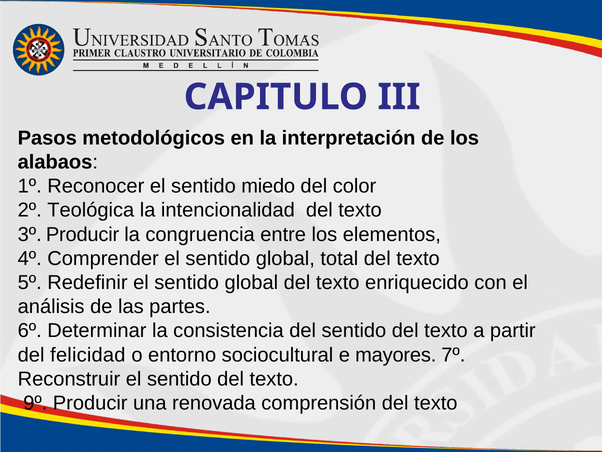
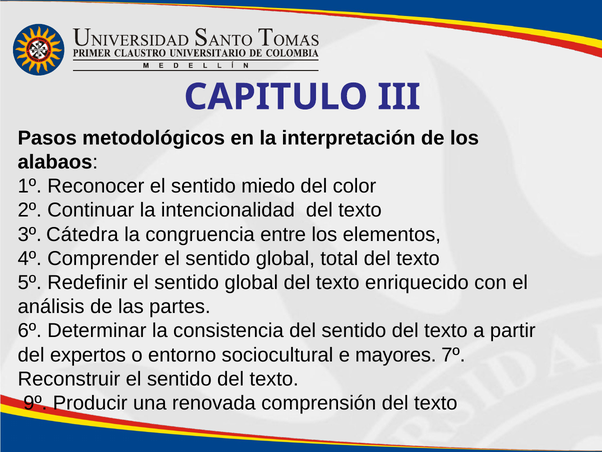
Teológica: Teológica -> Continuar
3º Producir: Producir -> Cátedra
felicidad: felicidad -> expertos
